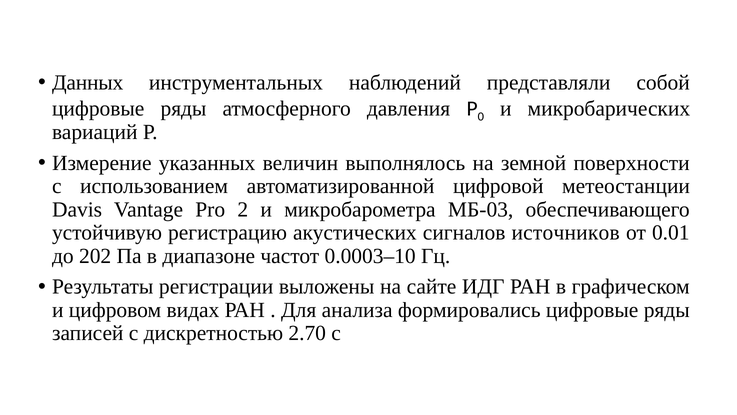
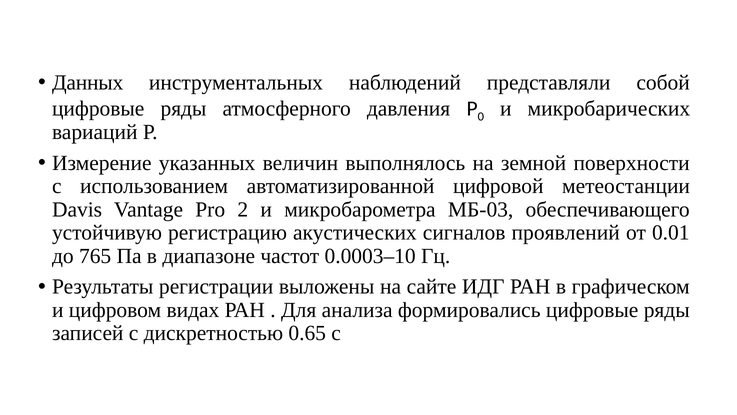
источников: источников -> проявлений
202: 202 -> 765
2.70: 2.70 -> 0.65
